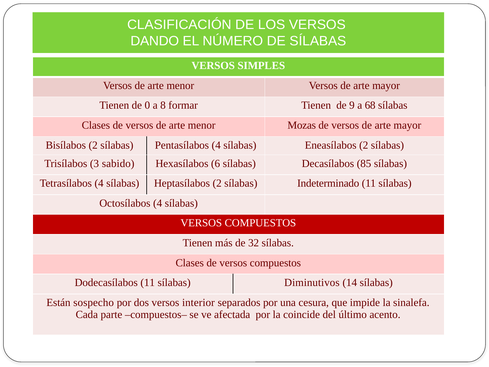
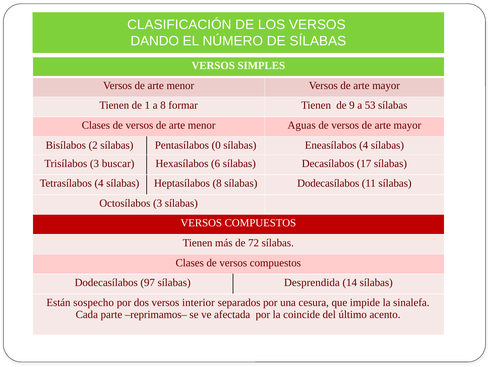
0: 0 -> 1
68: 68 -> 53
Mozas: Mozas -> Aguas
Pentasílabos 4: 4 -> 0
Eneasílabos 2: 2 -> 4
sabido: sabido -> buscar
85: 85 -> 17
Heptasílabos 2: 2 -> 8
sílabas Indeterminado: Indeterminado -> Dodecasílabos
Octosílabos 4: 4 -> 3
32: 32 -> 72
Dodecasílabos 11: 11 -> 97
Diminutivos: Diminutivos -> Desprendida
compuestos–: compuestos– -> reprimamos–
